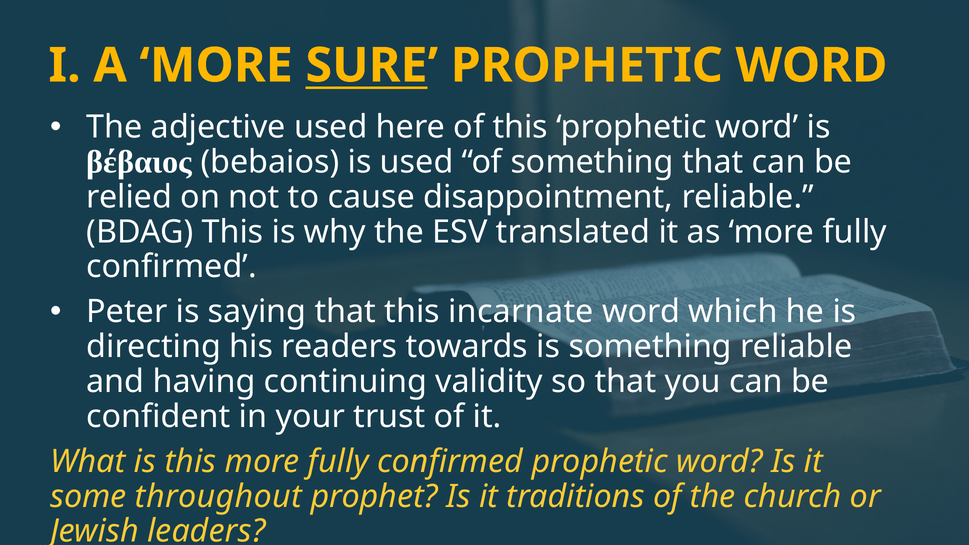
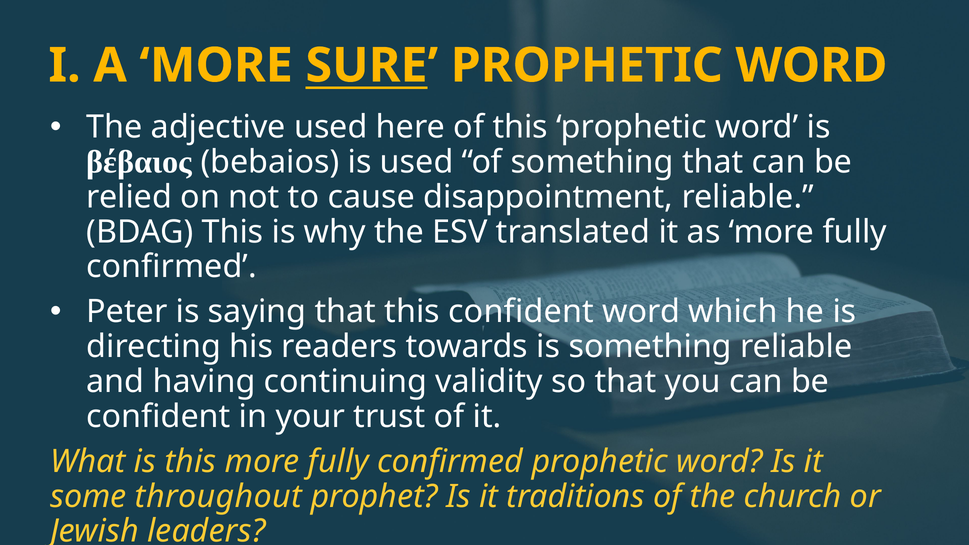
this incarnate: incarnate -> confident
